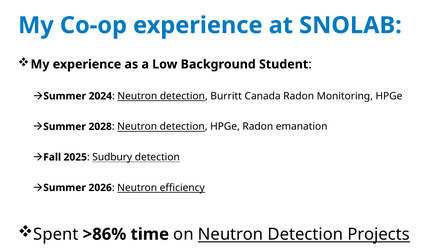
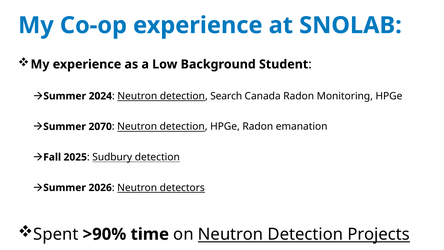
Burritt: Burritt -> Search
2028: 2028 -> 2070
efficiency: efficiency -> detectors
>86%: >86% -> >90%
